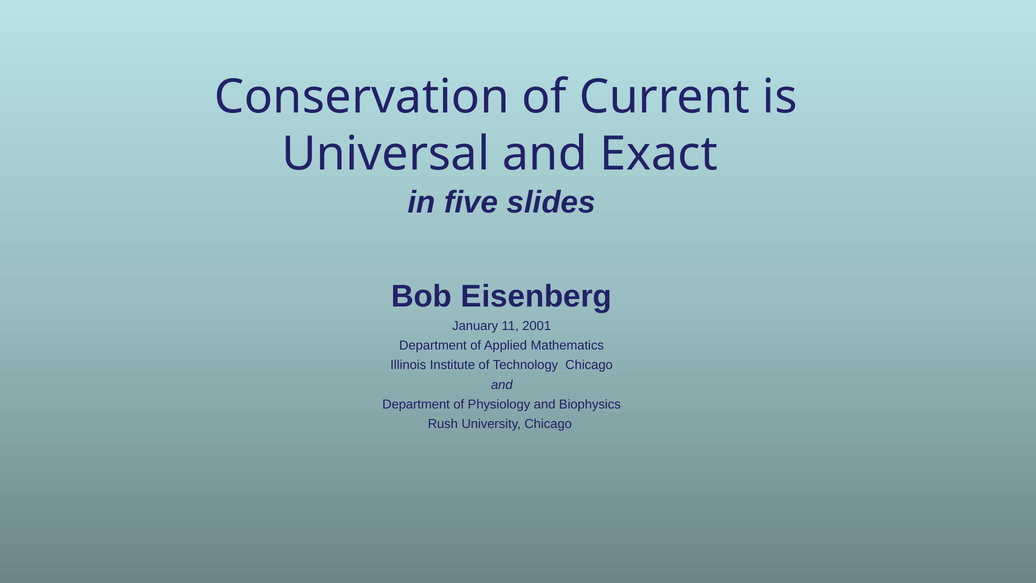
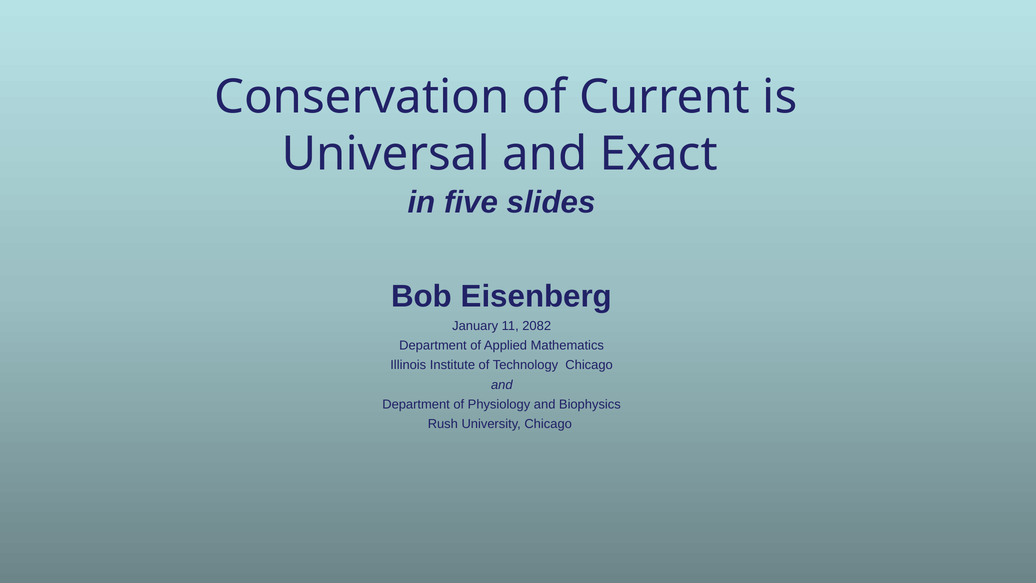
2001: 2001 -> 2082
